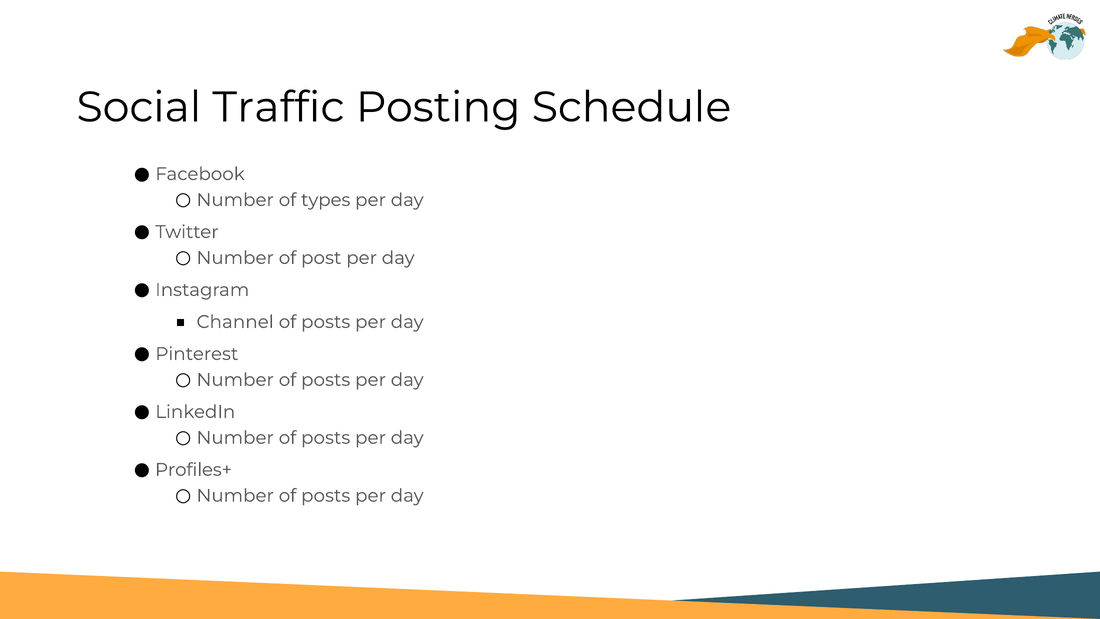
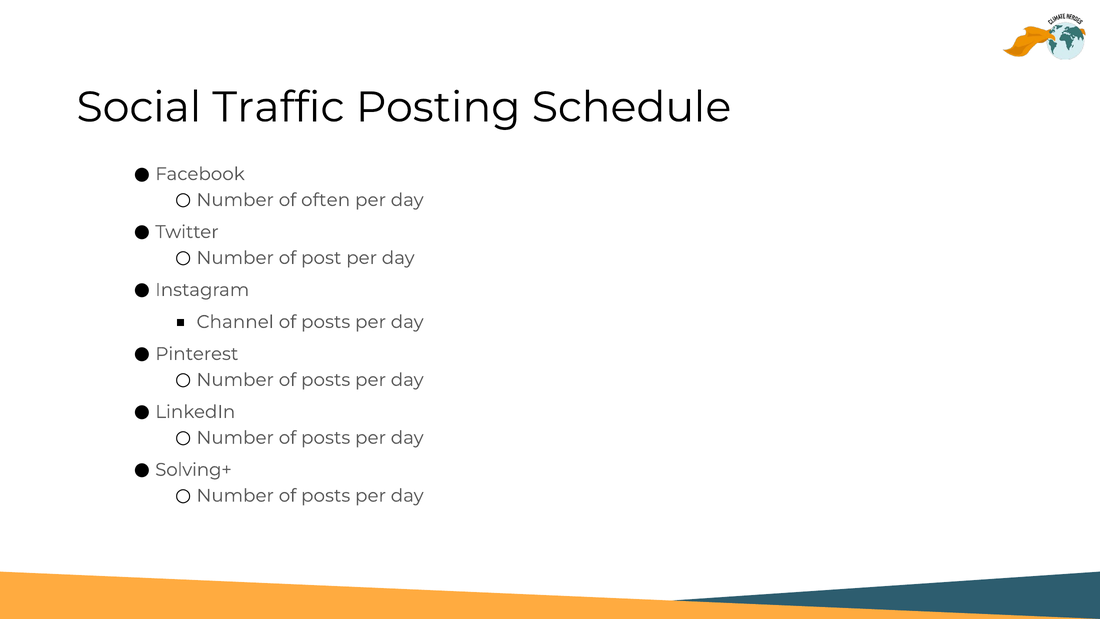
types: types -> often
Profiles+: Profiles+ -> Solving+
